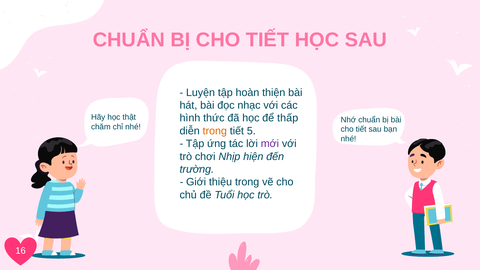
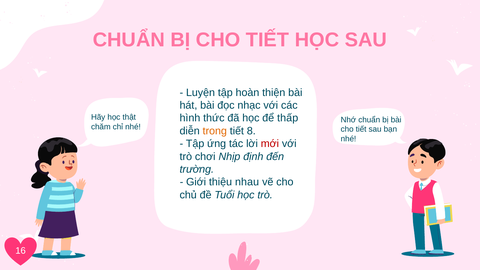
5: 5 -> 8
mới colour: purple -> red
hiện: hiện -> định
thiệu trong: trong -> nhau
